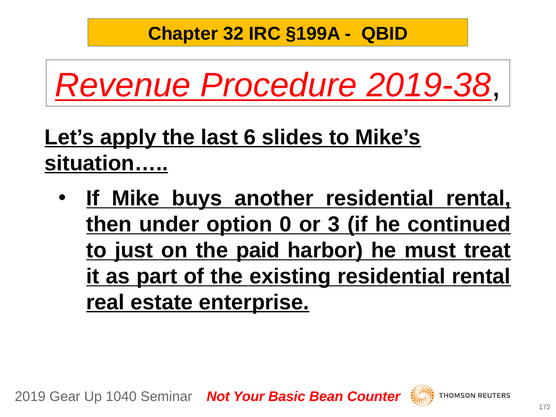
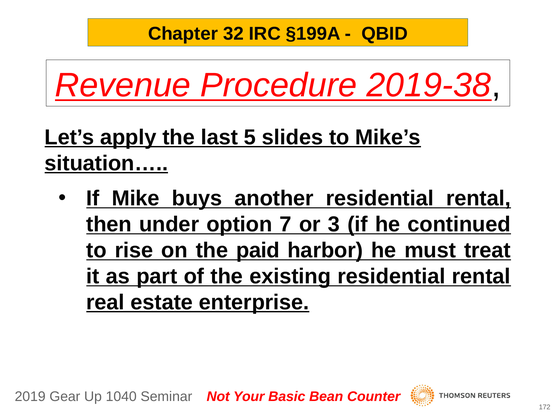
6: 6 -> 5
0: 0 -> 7
just: just -> rise
